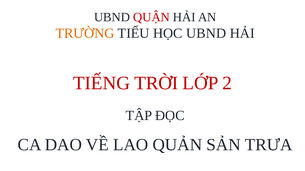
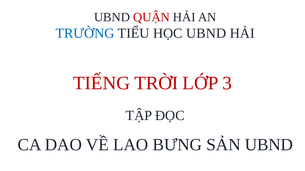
TRƯỜNG colour: orange -> blue
2: 2 -> 3
QUẢN: QUẢN -> BƯNG
SẢN TRƯA: TRƯA -> UBND
